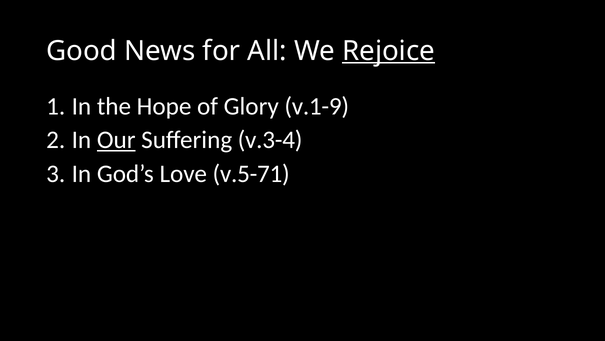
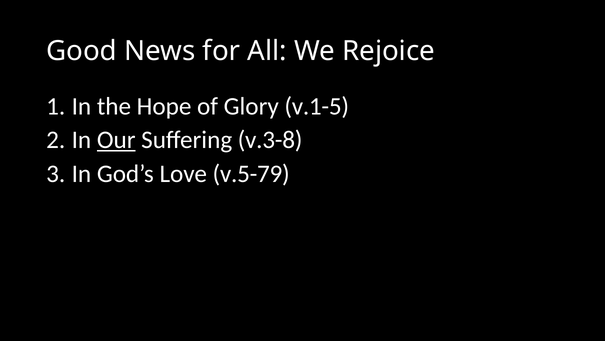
Rejoice underline: present -> none
v.1-9: v.1-9 -> v.1-5
v.3-4: v.3-4 -> v.3-8
v.5-71: v.5-71 -> v.5-79
